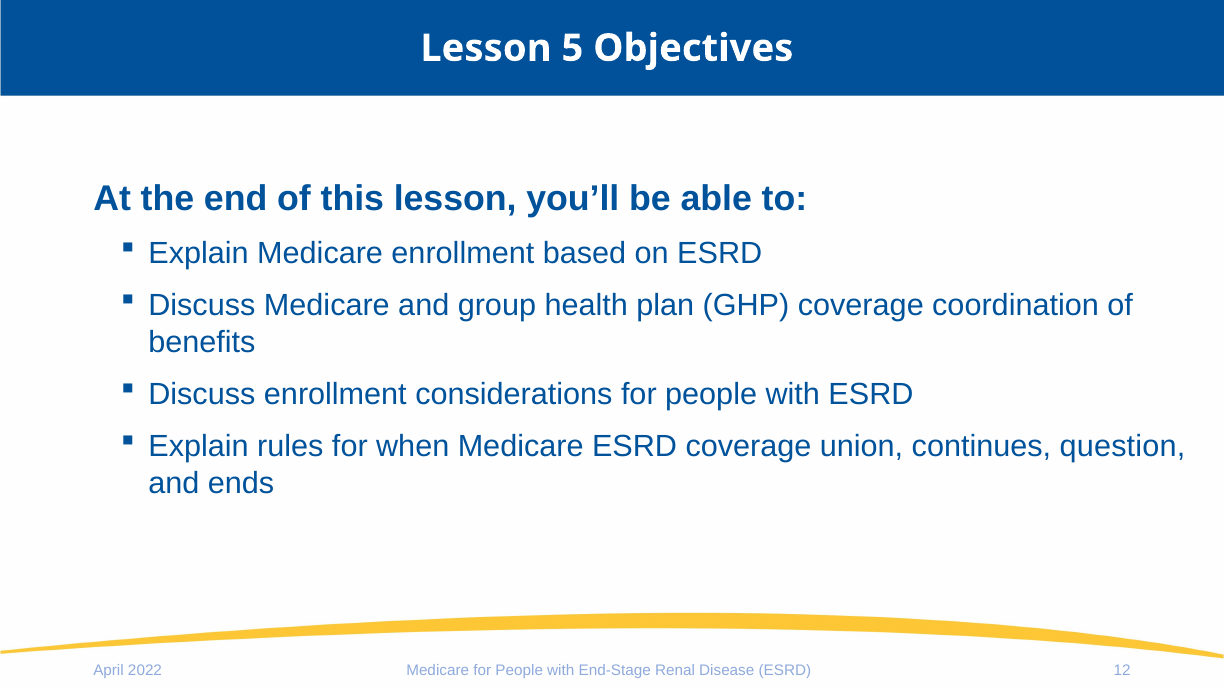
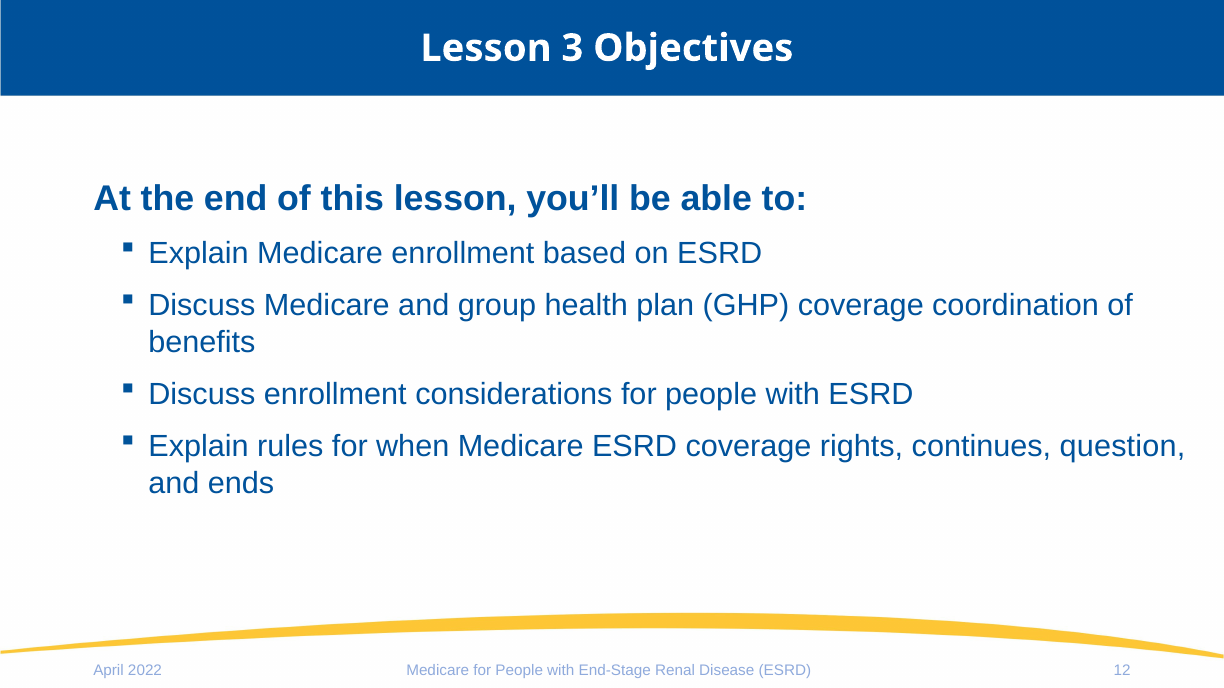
5: 5 -> 3
union: union -> rights
